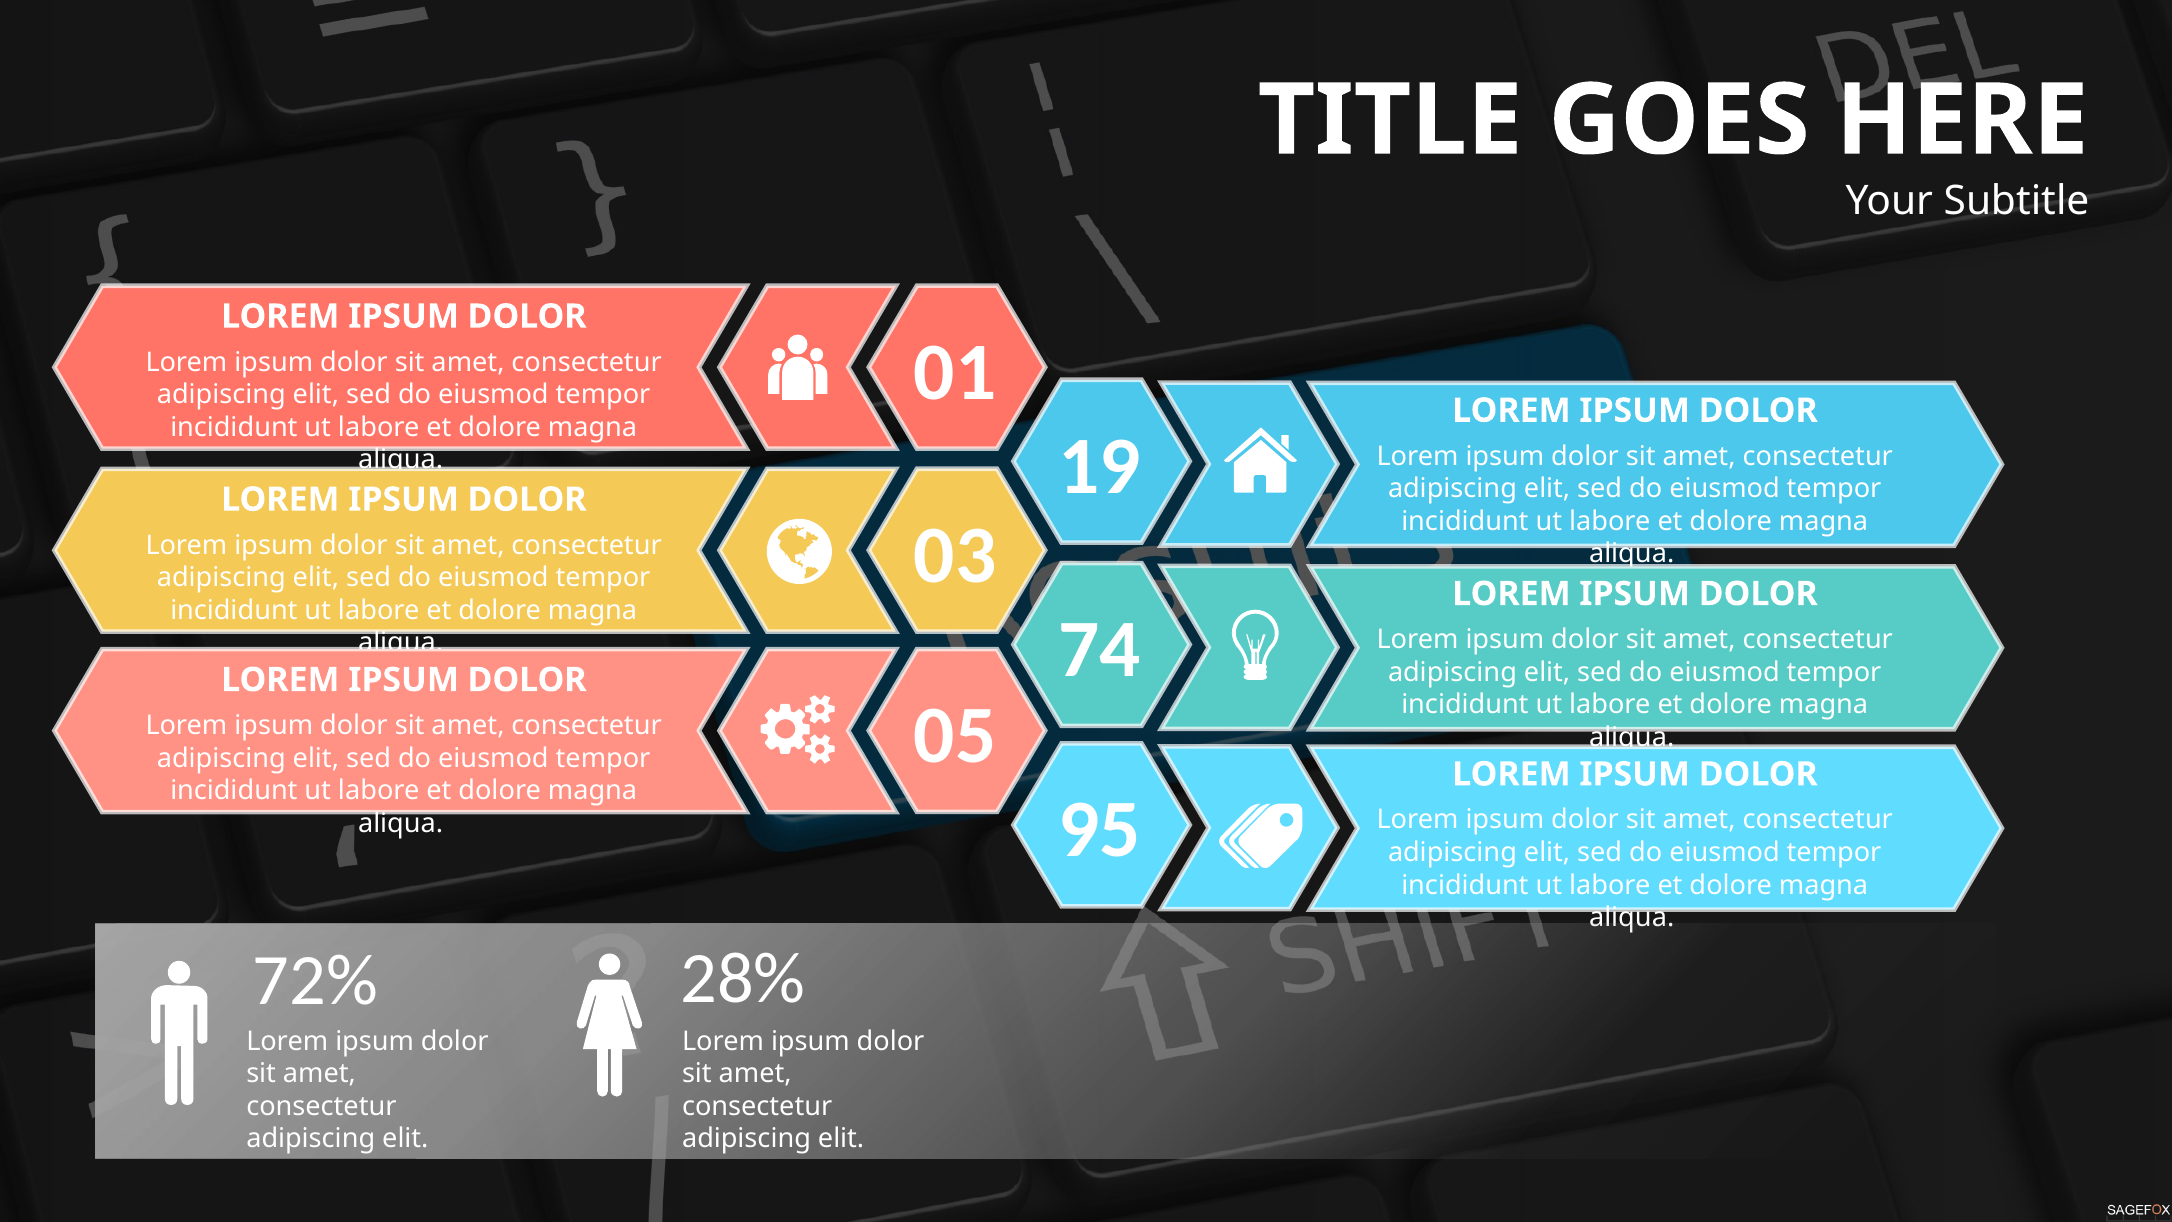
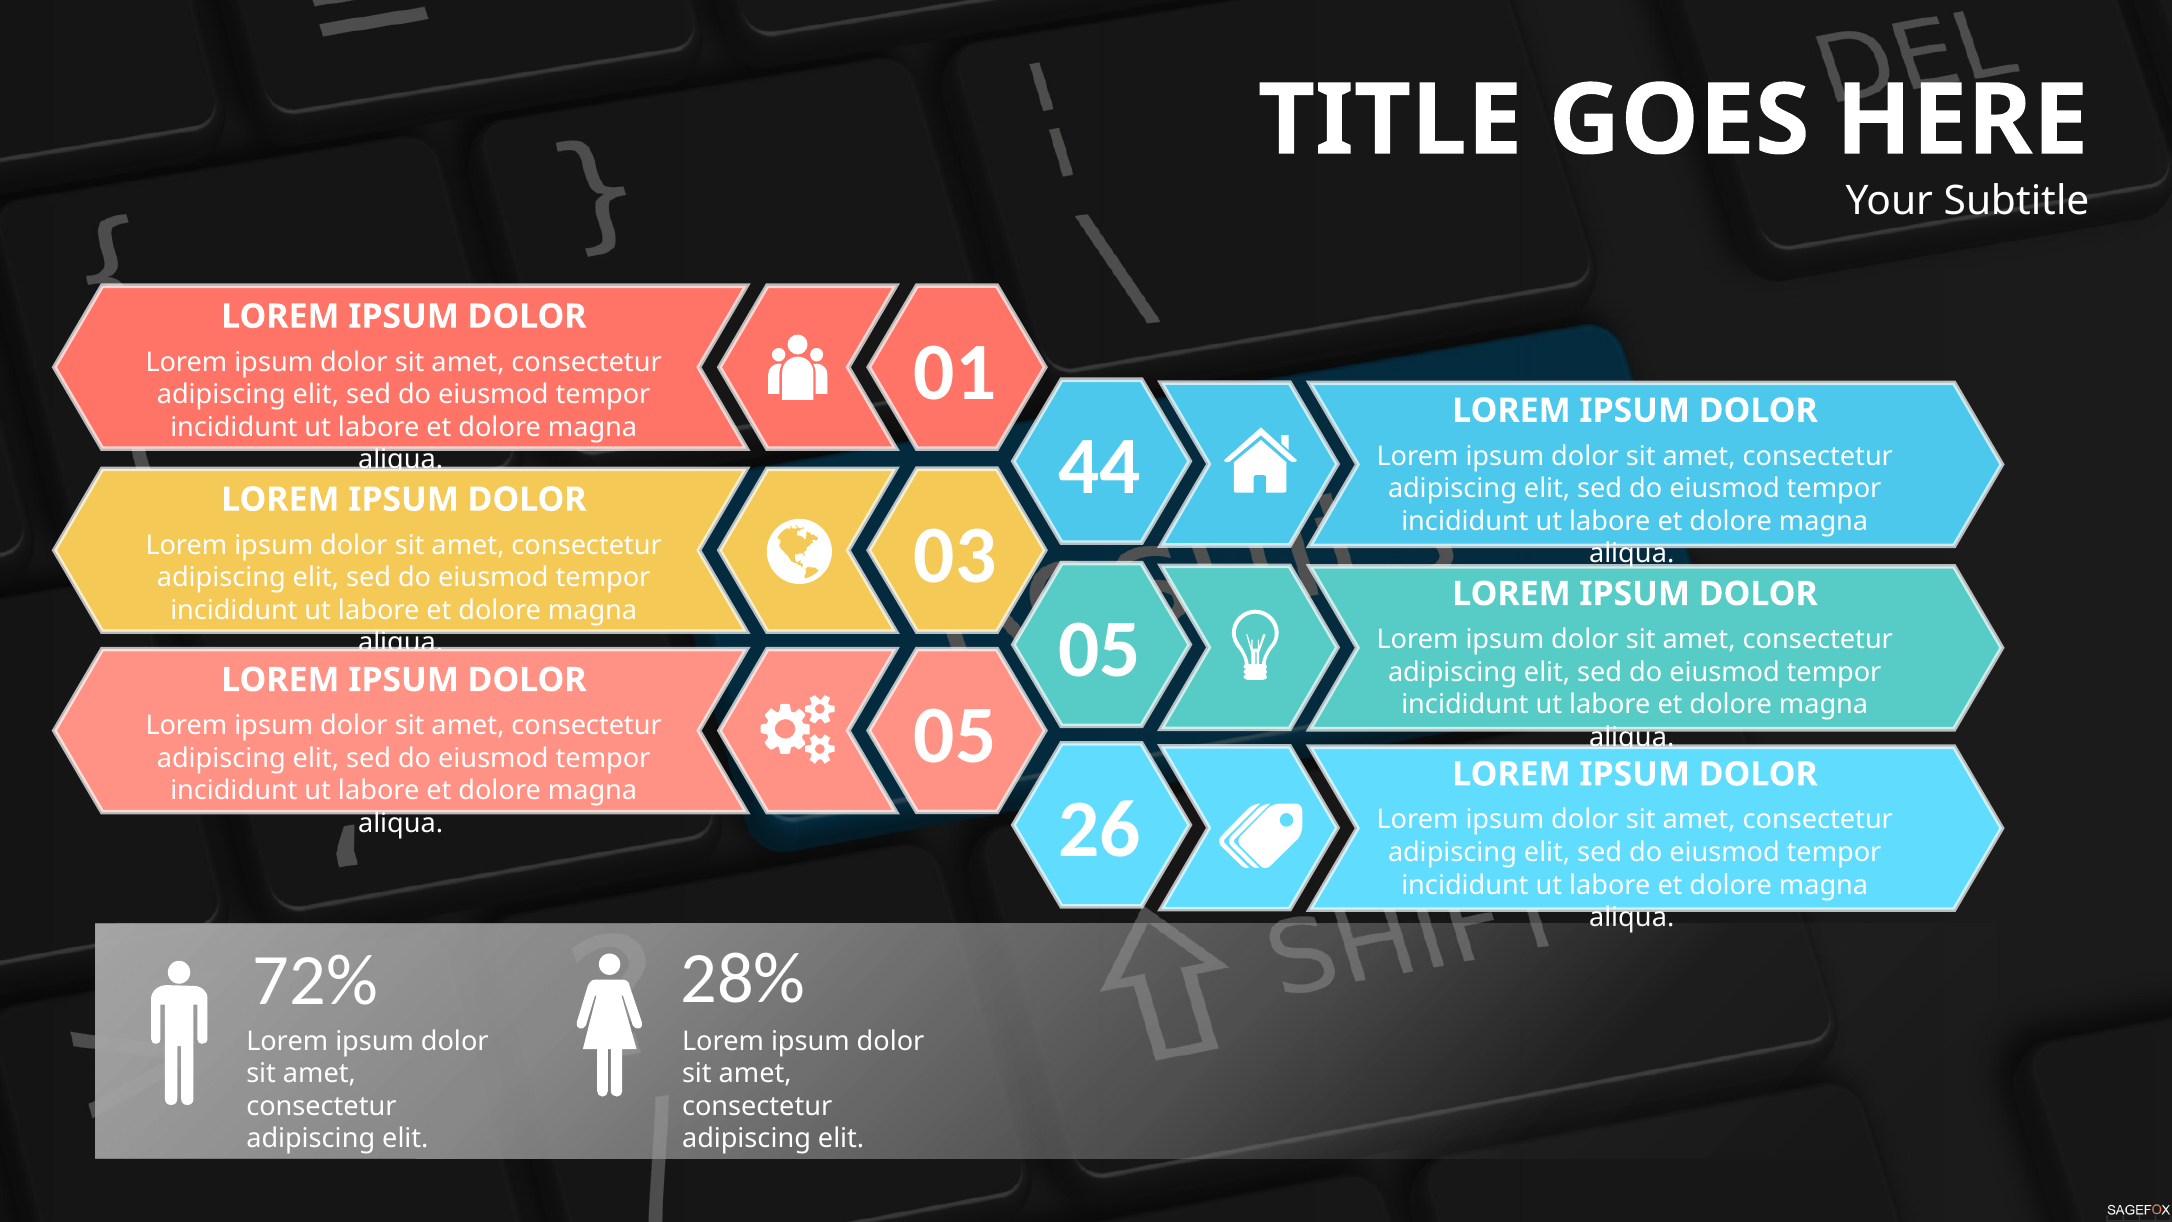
19: 19 -> 44
74 at (1100, 649): 74 -> 05
95: 95 -> 26
